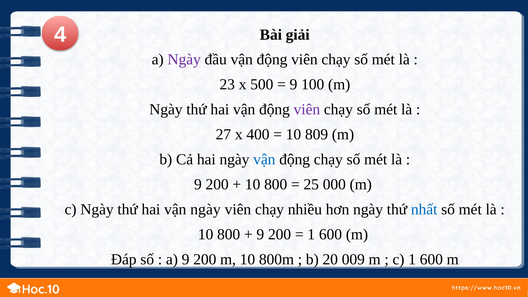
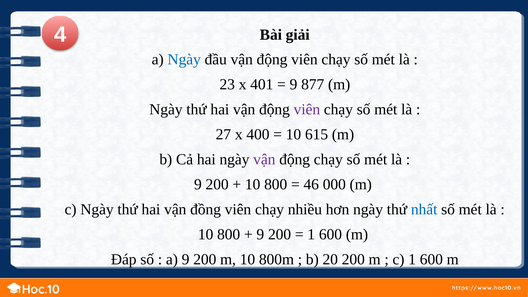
Ngày at (184, 60) colour: purple -> blue
500: 500 -> 401
100: 100 -> 877
809: 809 -> 615
vận at (264, 159) colour: blue -> purple
25: 25 -> 46
vận ngày: ngày -> đồng
20 009: 009 -> 200
